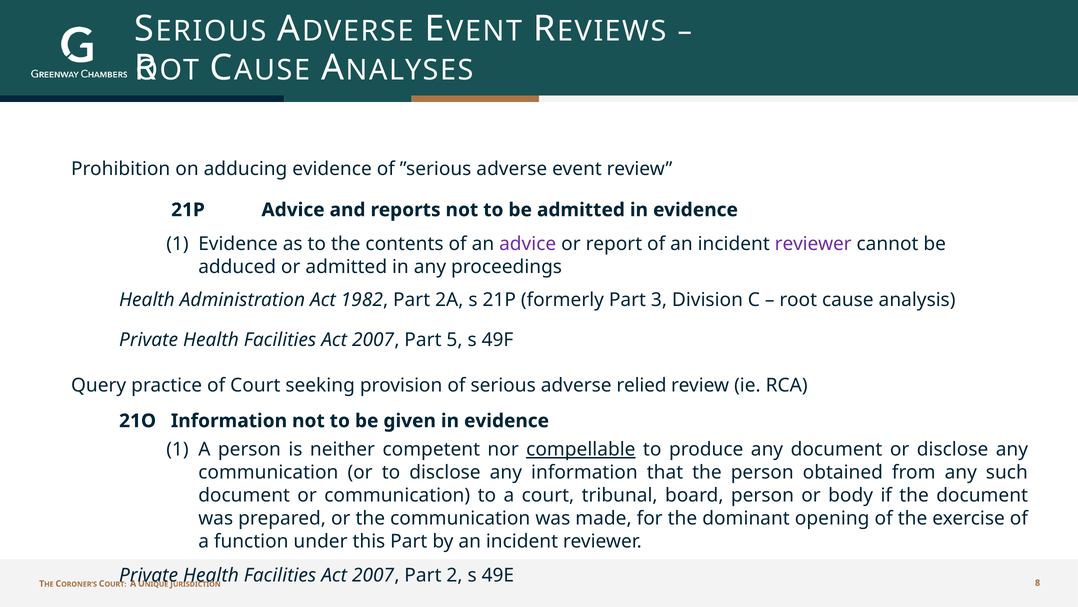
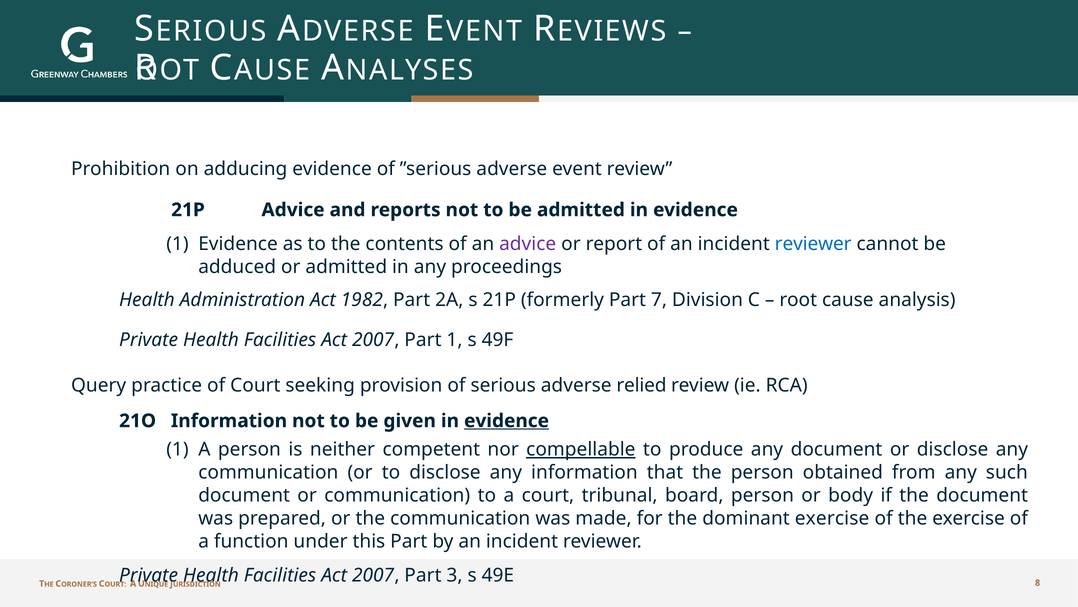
reviewer at (813, 244) colour: purple -> blue
3: 3 -> 7
Part 5: 5 -> 1
evidence at (507, 420) underline: none -> present
dominant opening: opening -> exercise
2: 2 -> 3
